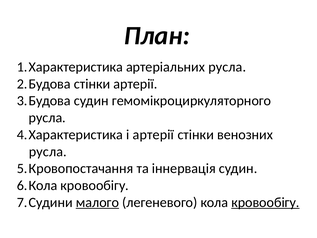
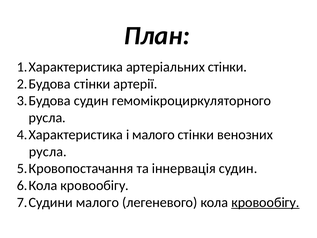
артеріальних русла: русла -> стінки
і артерії: артерії -> малого
малого at (97, 202) underline: present -> none
